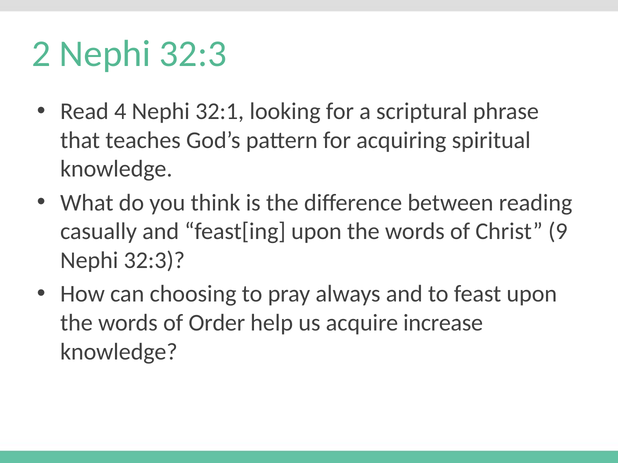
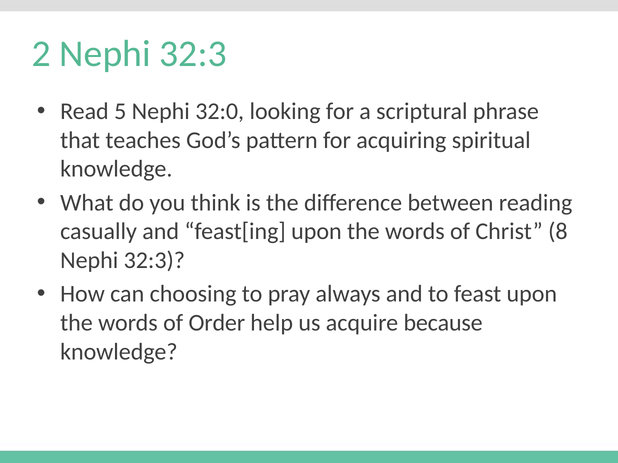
4: 4 -> 5
32:1: 32:1 -> 32:0
9: 9 -> 8
increase: increase -> because
